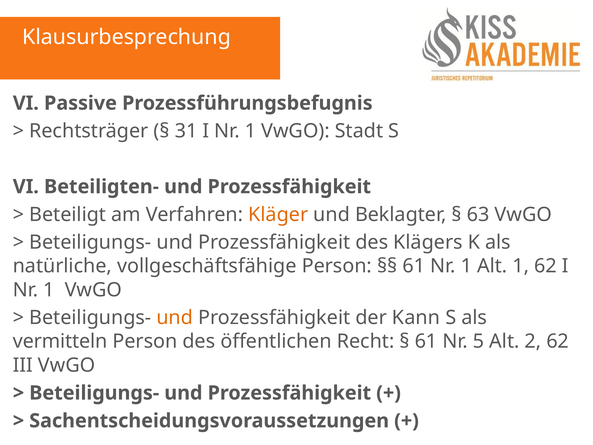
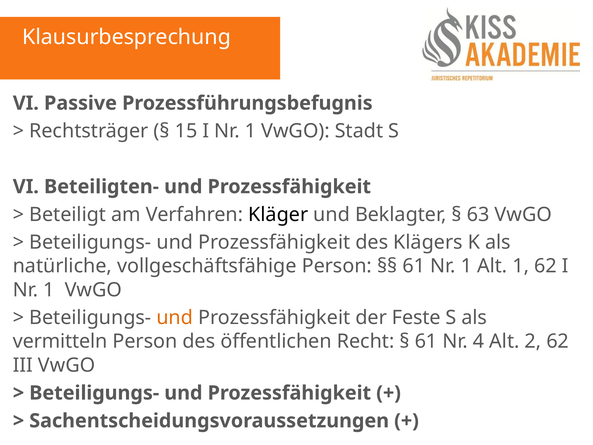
31: 31 -> 15
Kläger colour: orange -> black
Kann: Kann -> Feste
5: 5 -> 4
